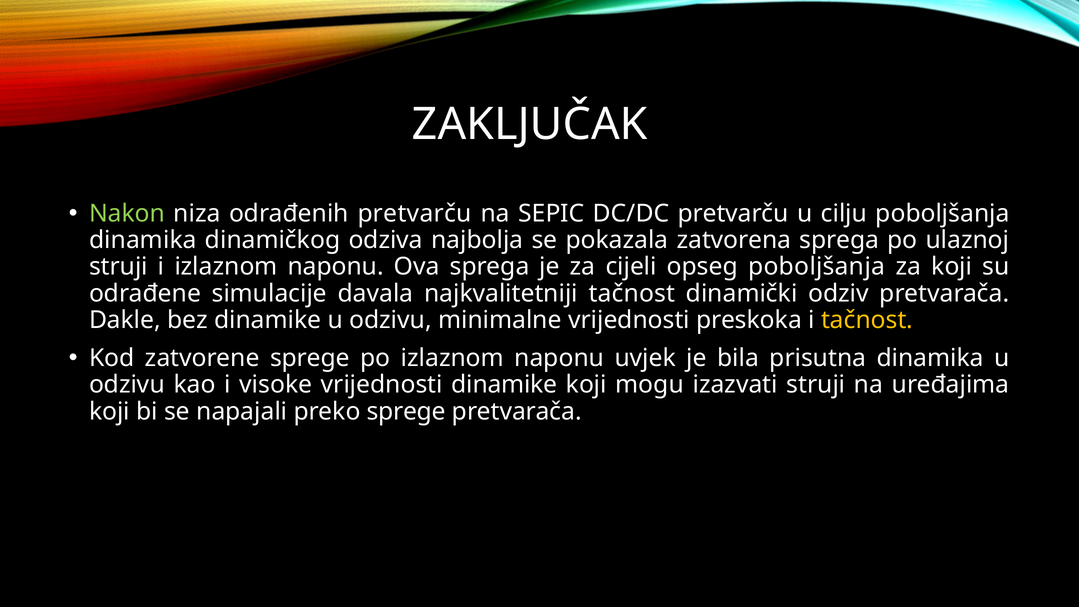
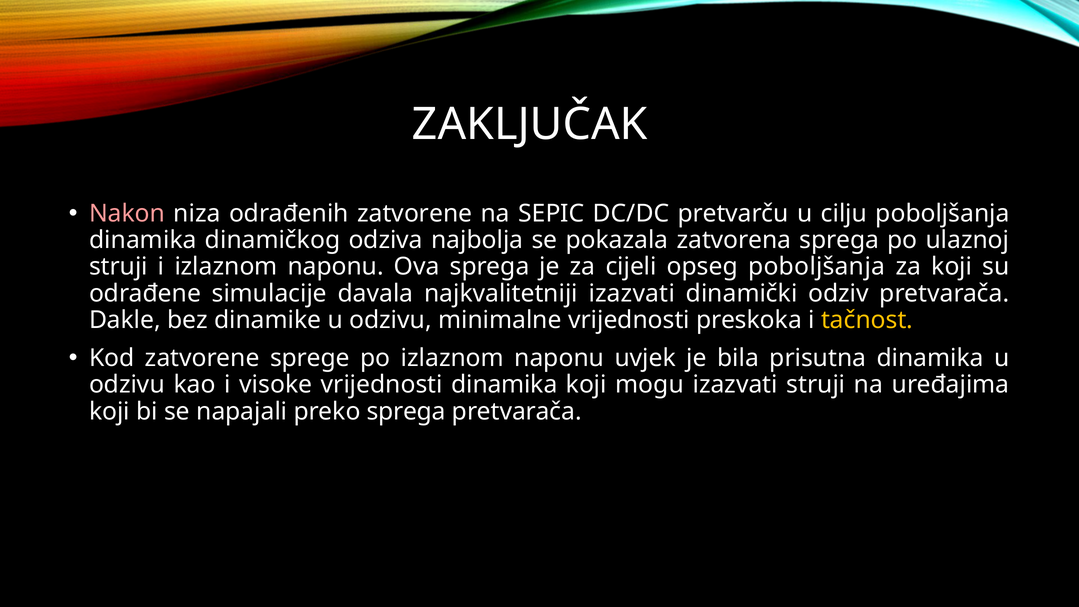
Nakon colour: light green -> pink
odrađenih pretvarču: pretvarču -> zatvorene
najkvalitetniji tačnost: tačnost -> izazvati
vrijednosti dinamike: dinamike -> dinamika
preko sprege: sprege -> sprega
